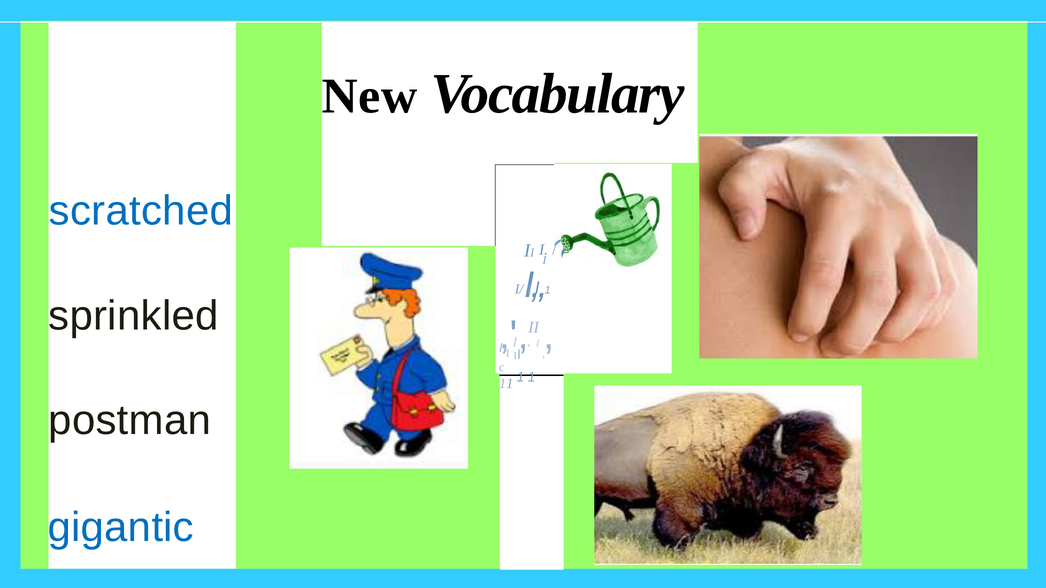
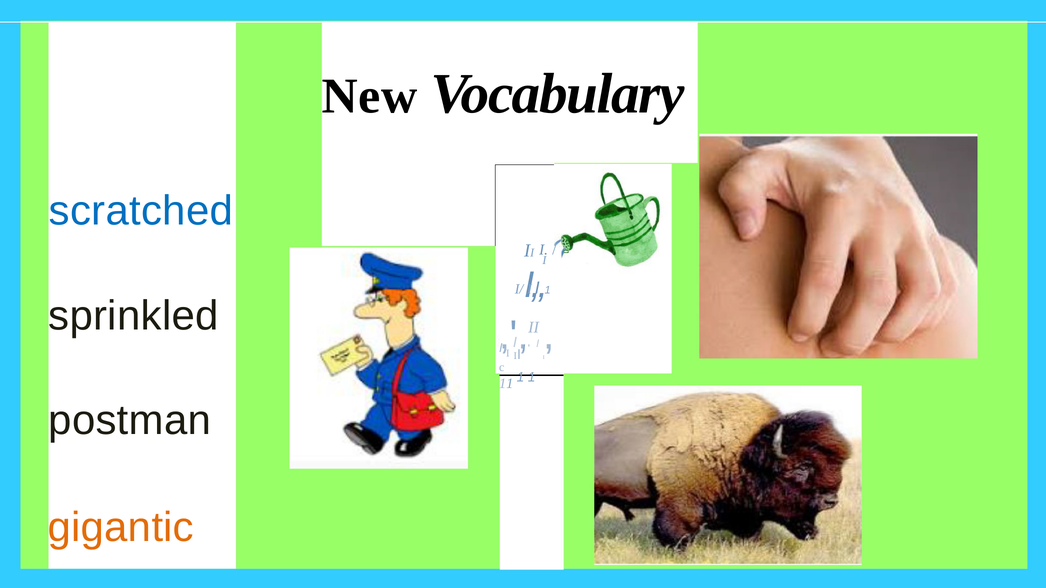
gigantic colour: blue -> orange
